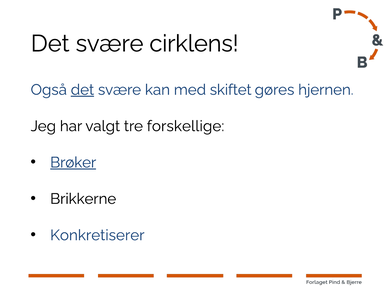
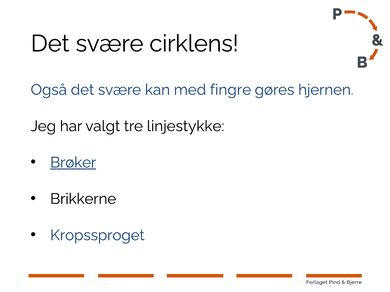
det at (82, 90) underline: present -> none
skiftet: skiftet -> fingre
forskellige: forskellige -> linjestykke
Konkretiserer: Konkretiserer -> Kropssproget
